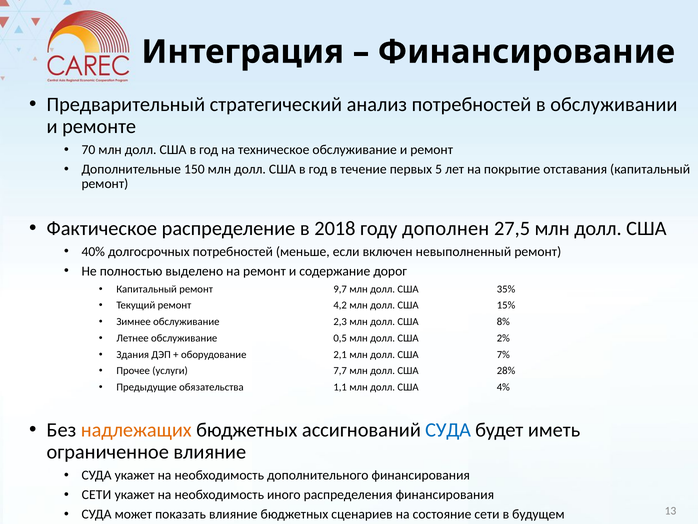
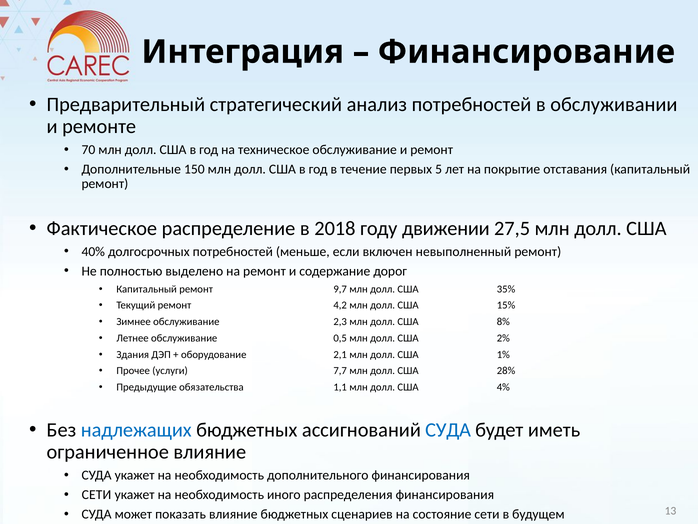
дополнен: дополнен -> движении
7%: 7% -> 1%
надлежащих colour: orange -> blue
